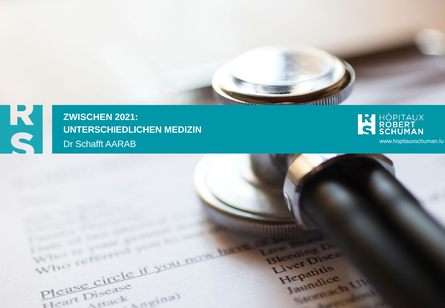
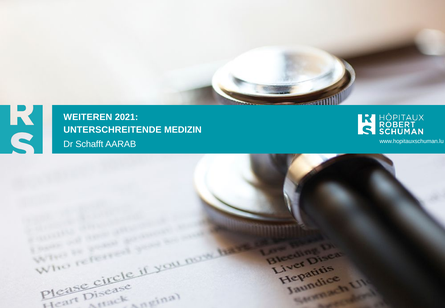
ZWISCHEN: ZWISCHEN -> WEITEREN
UNTERSCHIEDLICHEN: UNTERSCHIEDLICHEN -> UNTERSCHREITENDE
